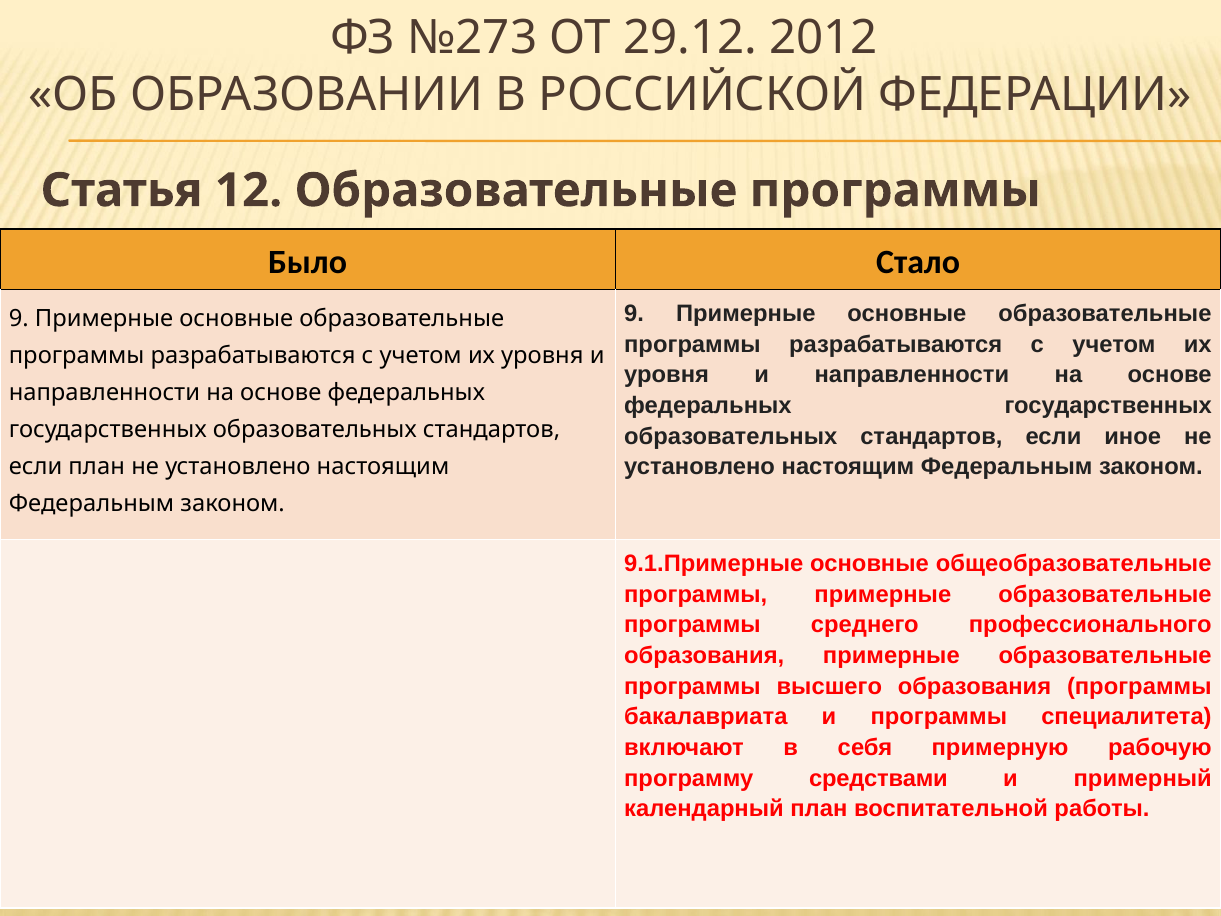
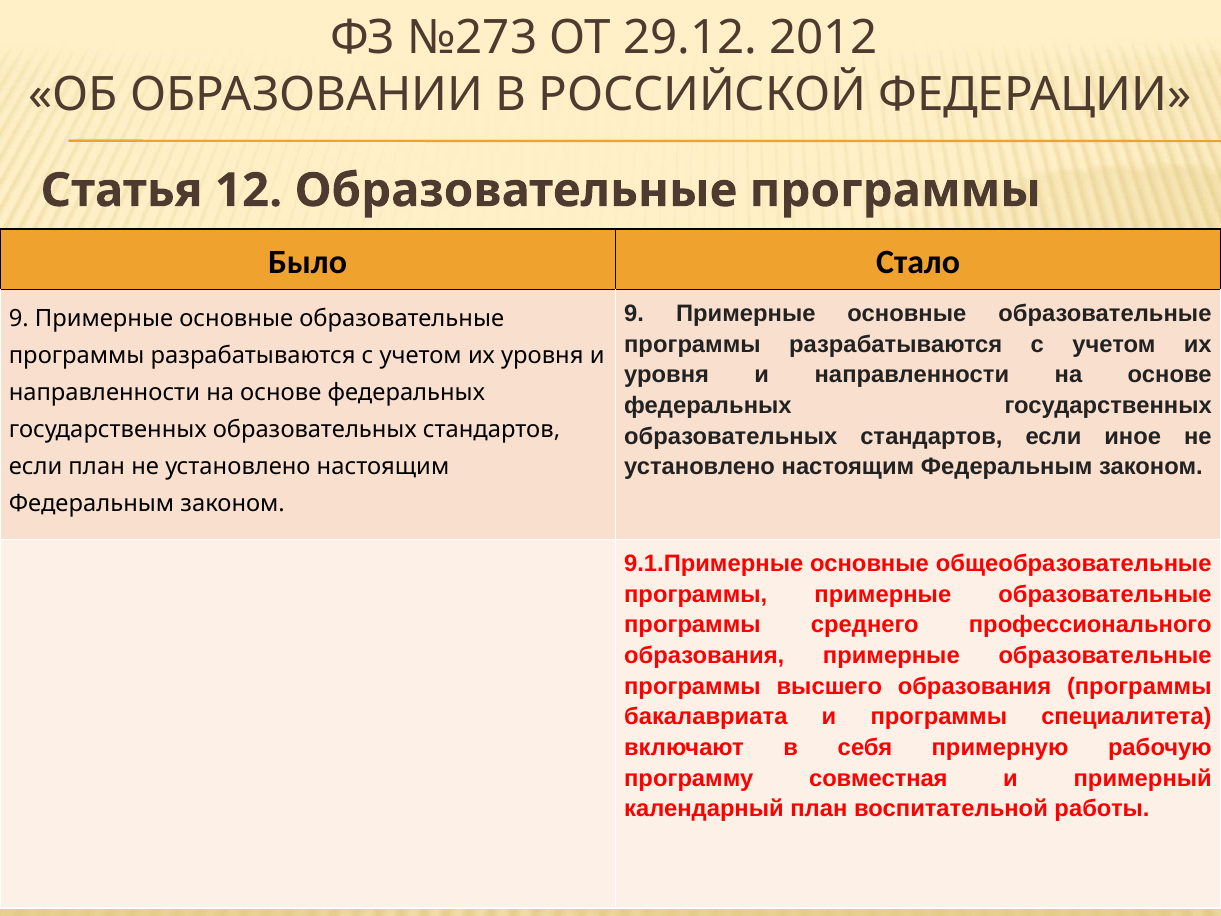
средствами: средствами -> совместная
